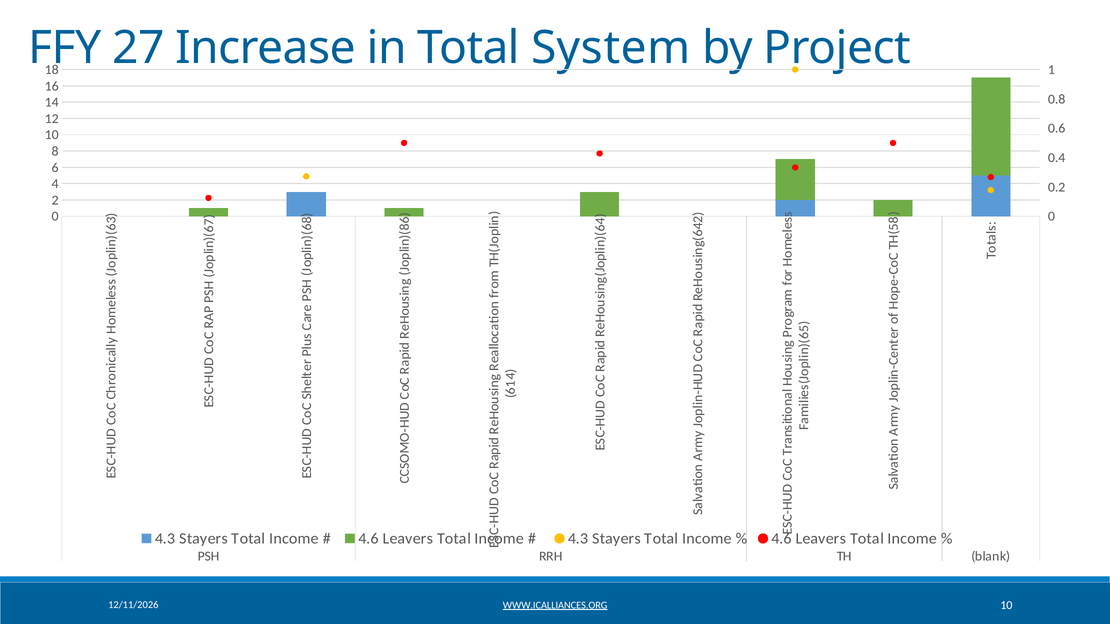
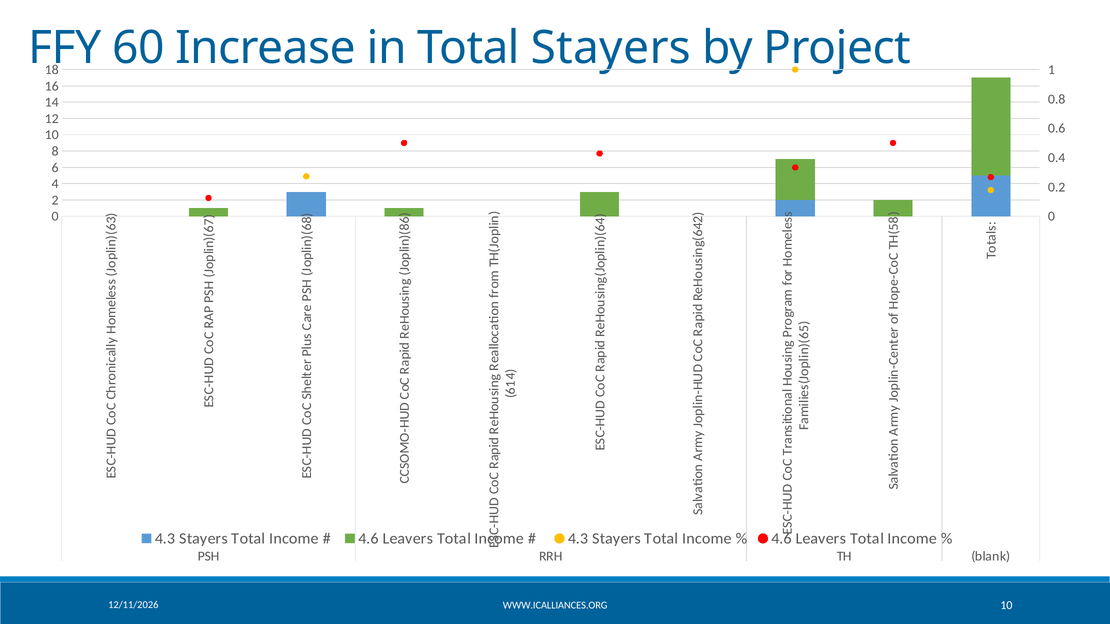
27: 27 -> 60
Total System: System -> Stayers
WWW.ICALLIANCES.ORG underline: present -> none
